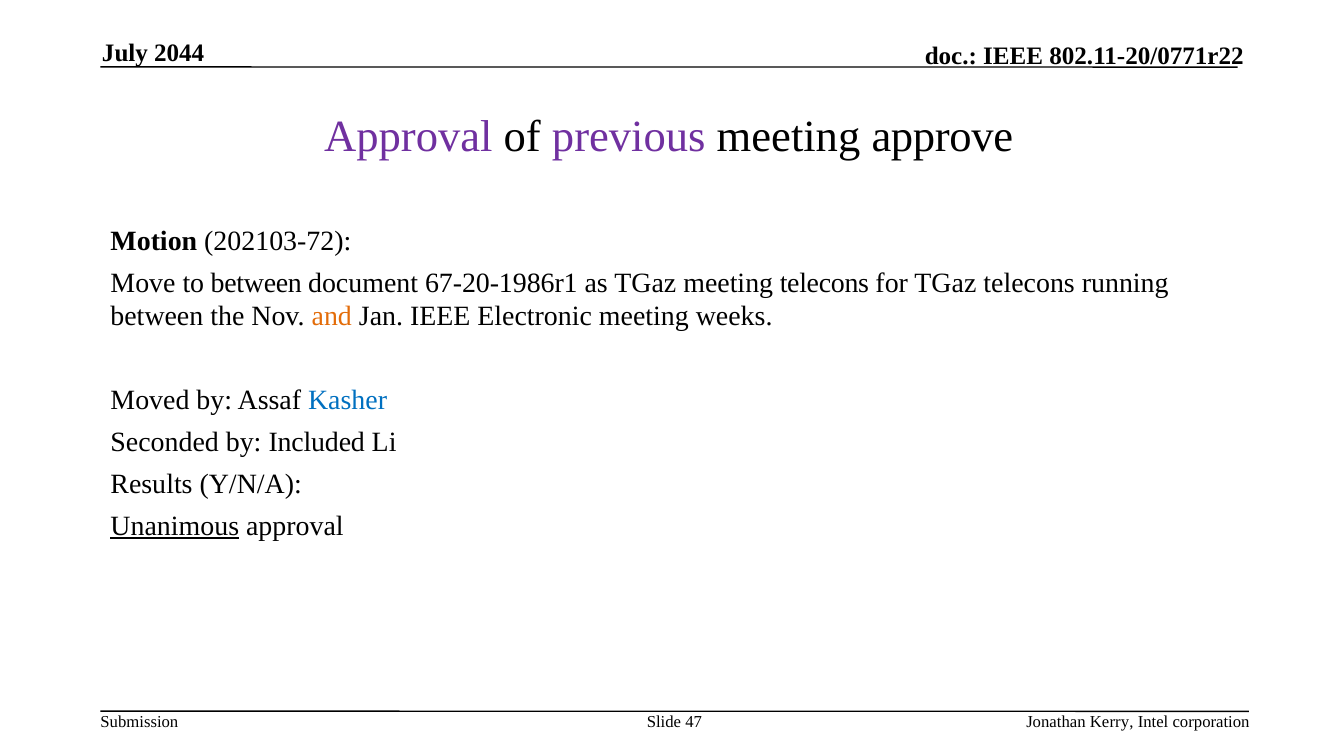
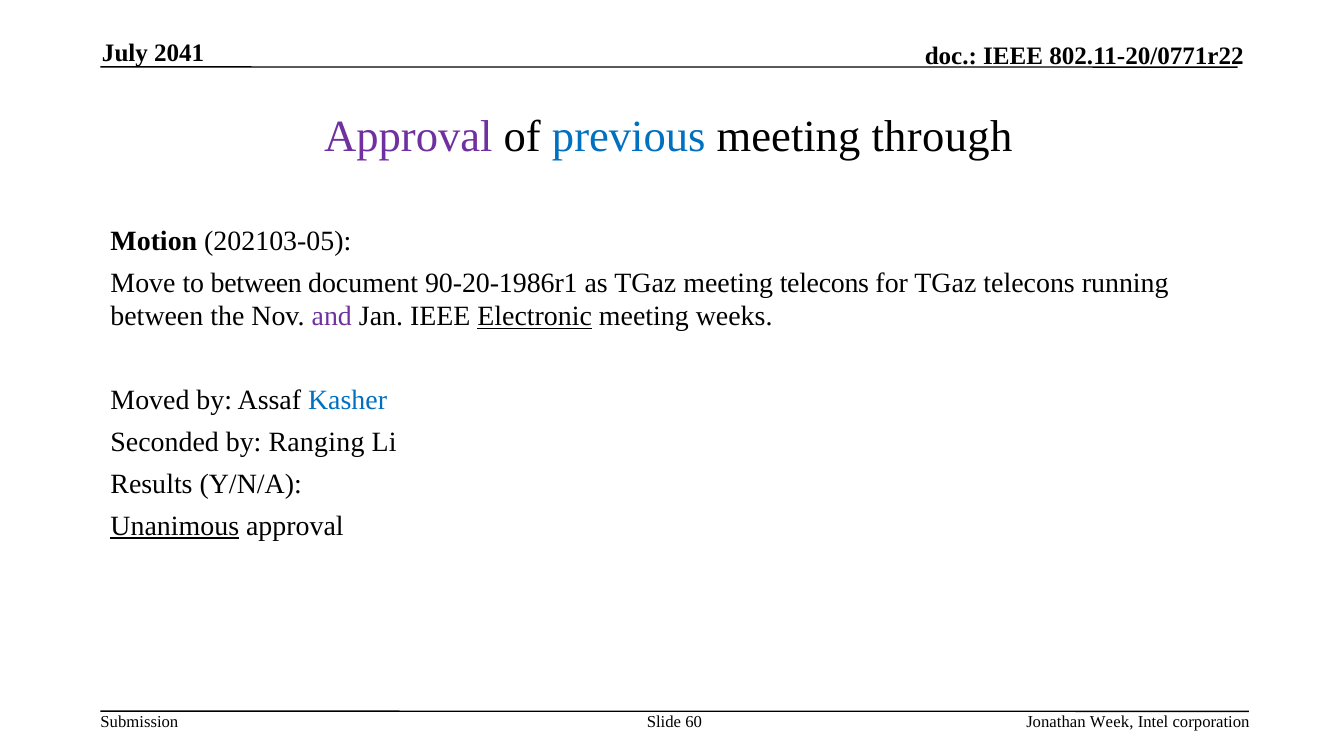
2044: 2044 -> 2041
previous colour: purple -> blue
approve: approve -> through
202103-72: 202103-72 -> 202103-05
67-20-1986r1: 67-20-1986r1 -> 90-20-1986r1
and colour: orange -> purple
Electronic underline: none -> present
Included: Included -> Ranging
47: 47 -> 60
Kerry: Kerry -> Week
